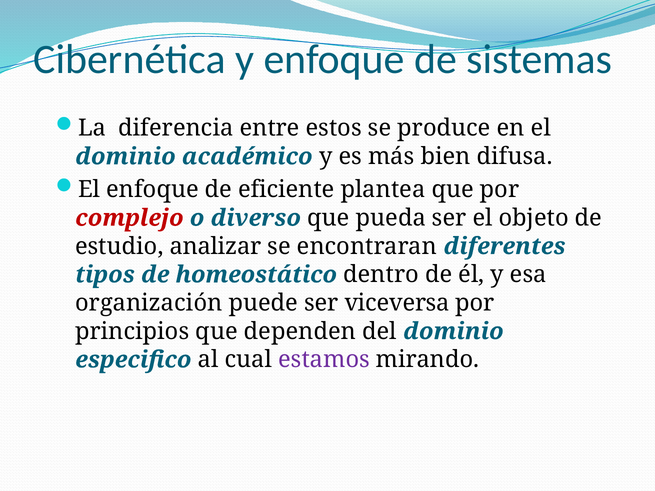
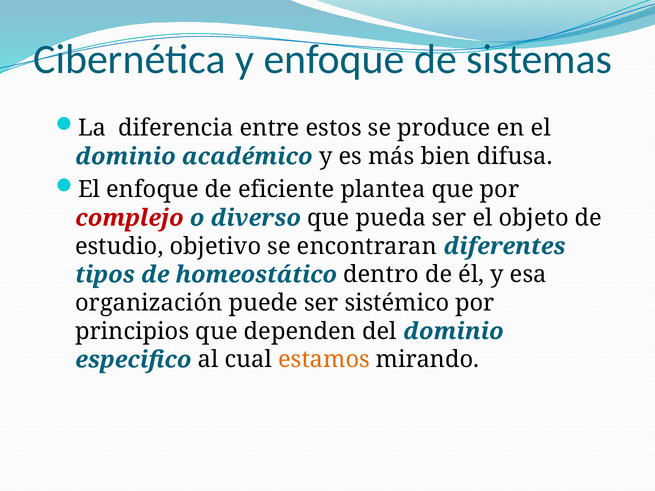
analizar: analizar -> objetivo
viceversa: viceversa -> sistémico
estamos colour: purple -> orange
